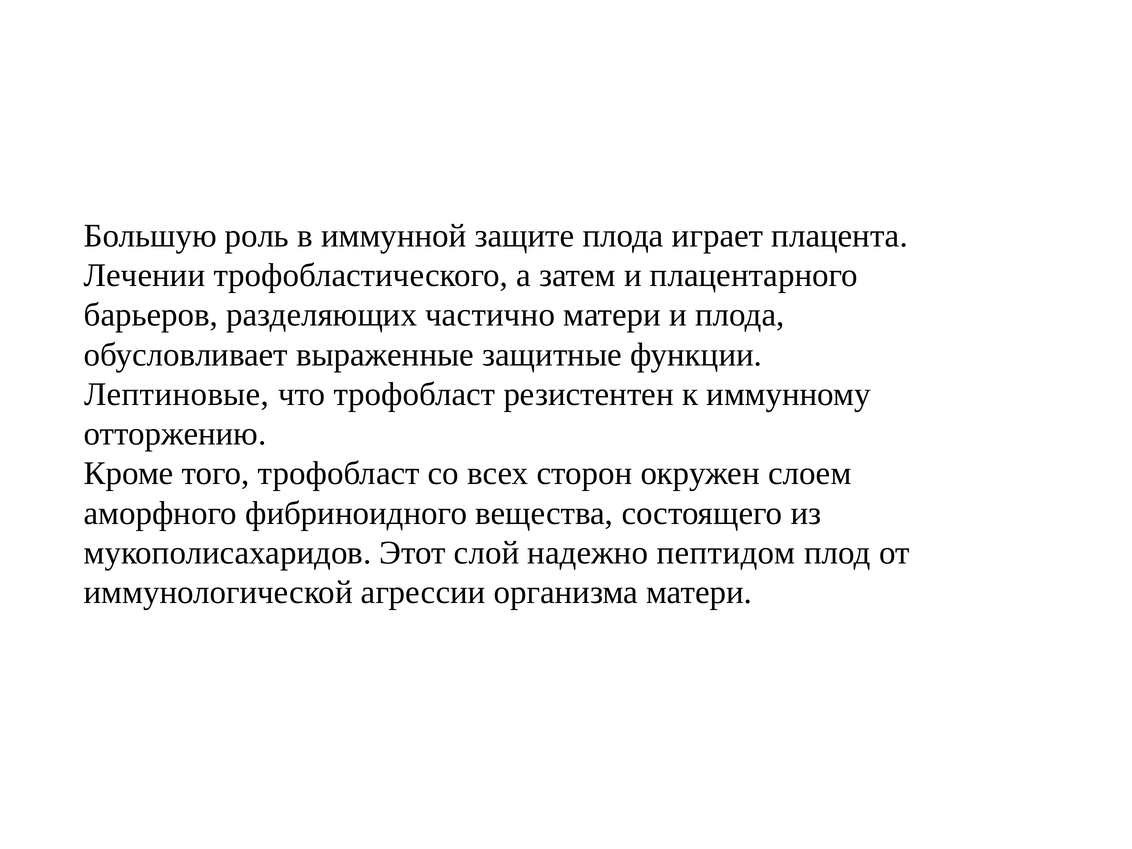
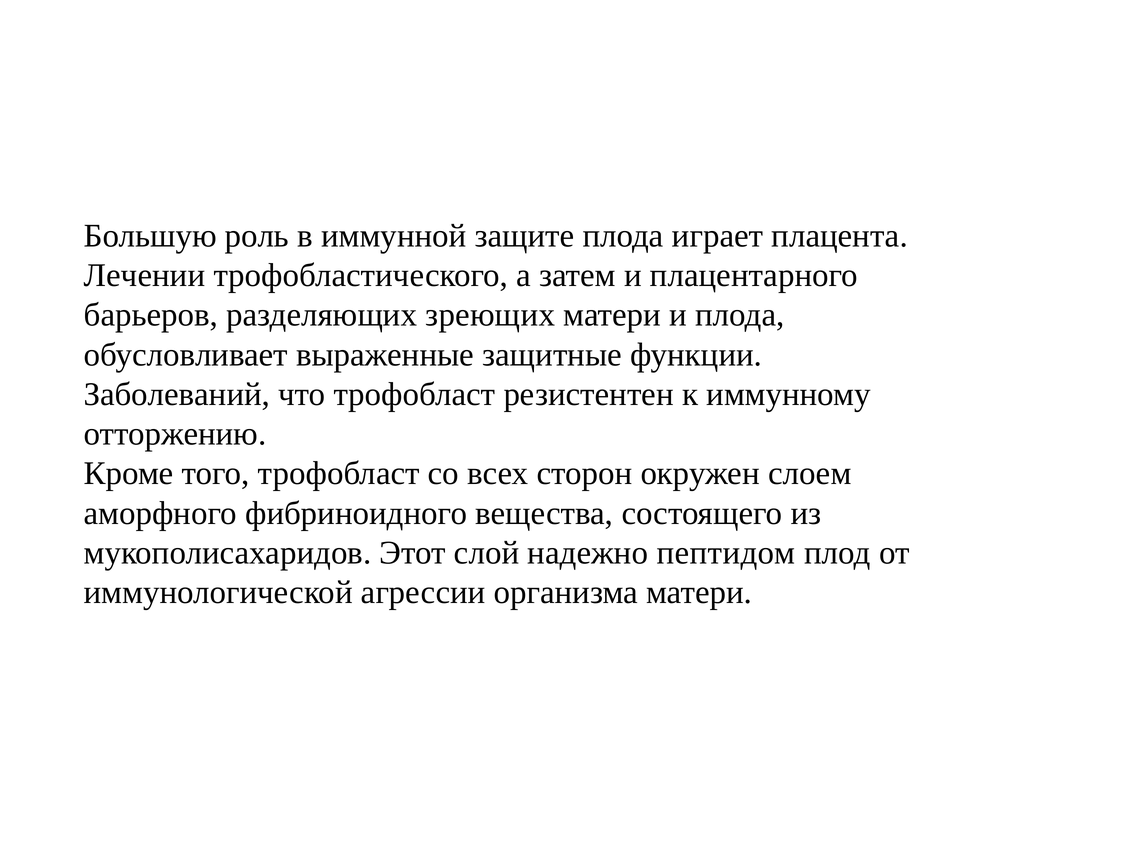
частично: частично -> зреющих
Лептиновые: Лептиновые -> Заболеваний
